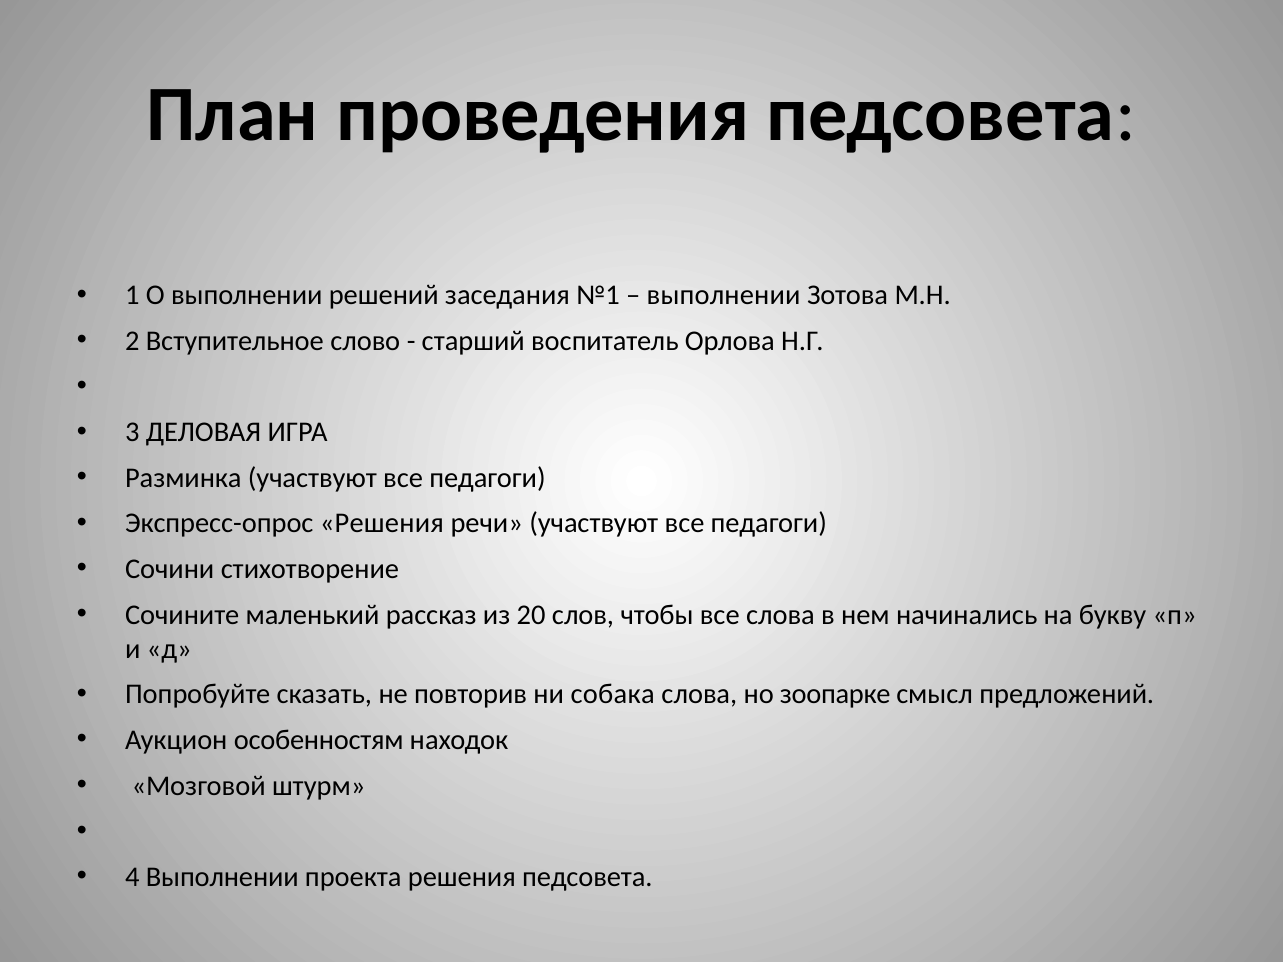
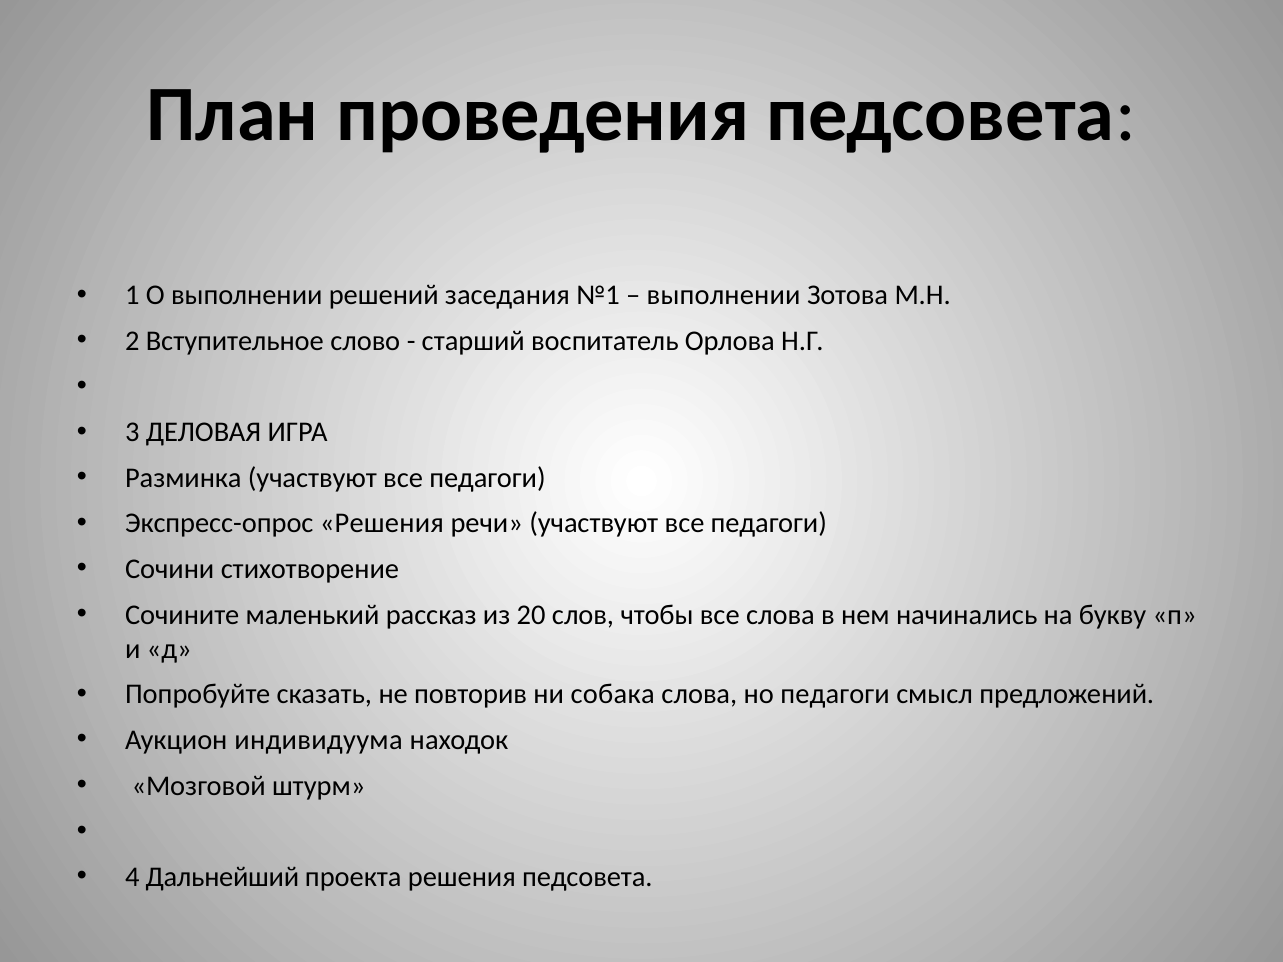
но зоопарке: зоопарке -> педагоги
особенностям: особенностям -> индивидуума
4 Выполнении: Выполнении -> Дальнейший
